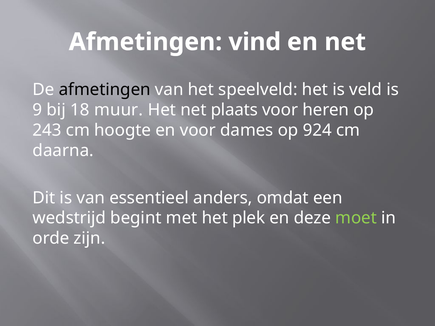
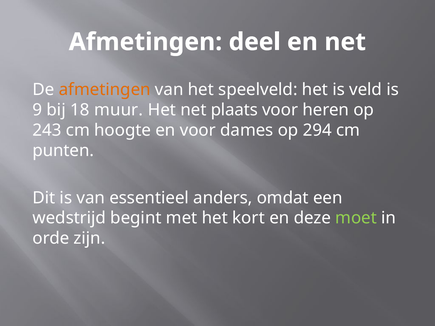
vind: vind -> deel
afmetingen at (105, 90) colour: black -> orange
924: 924 -> 294
daarna: daarna -> punten
plek: plek -> kort
